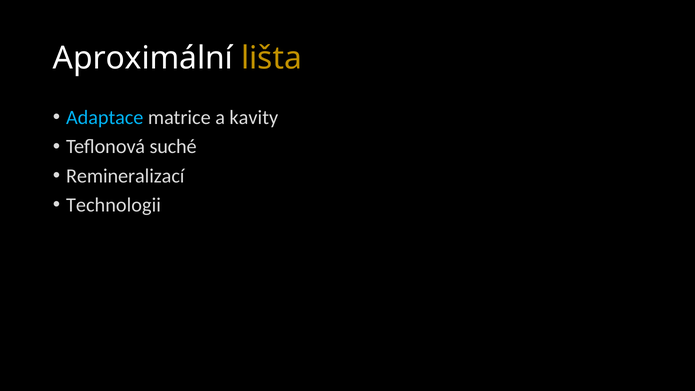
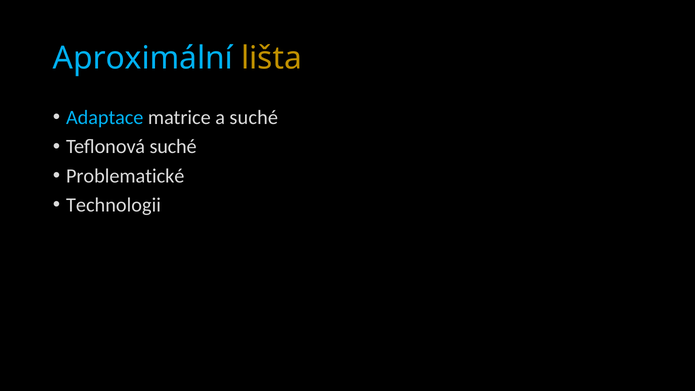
Aproximální colour: white -> light blue
a kavity: kavity -> suché
Remineralizací: Remineralizací -> Problematické
